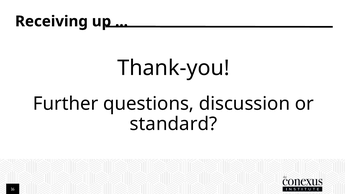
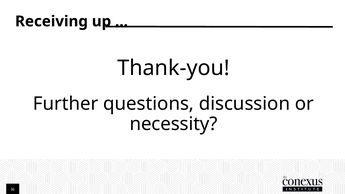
standard: standard -> necessity
